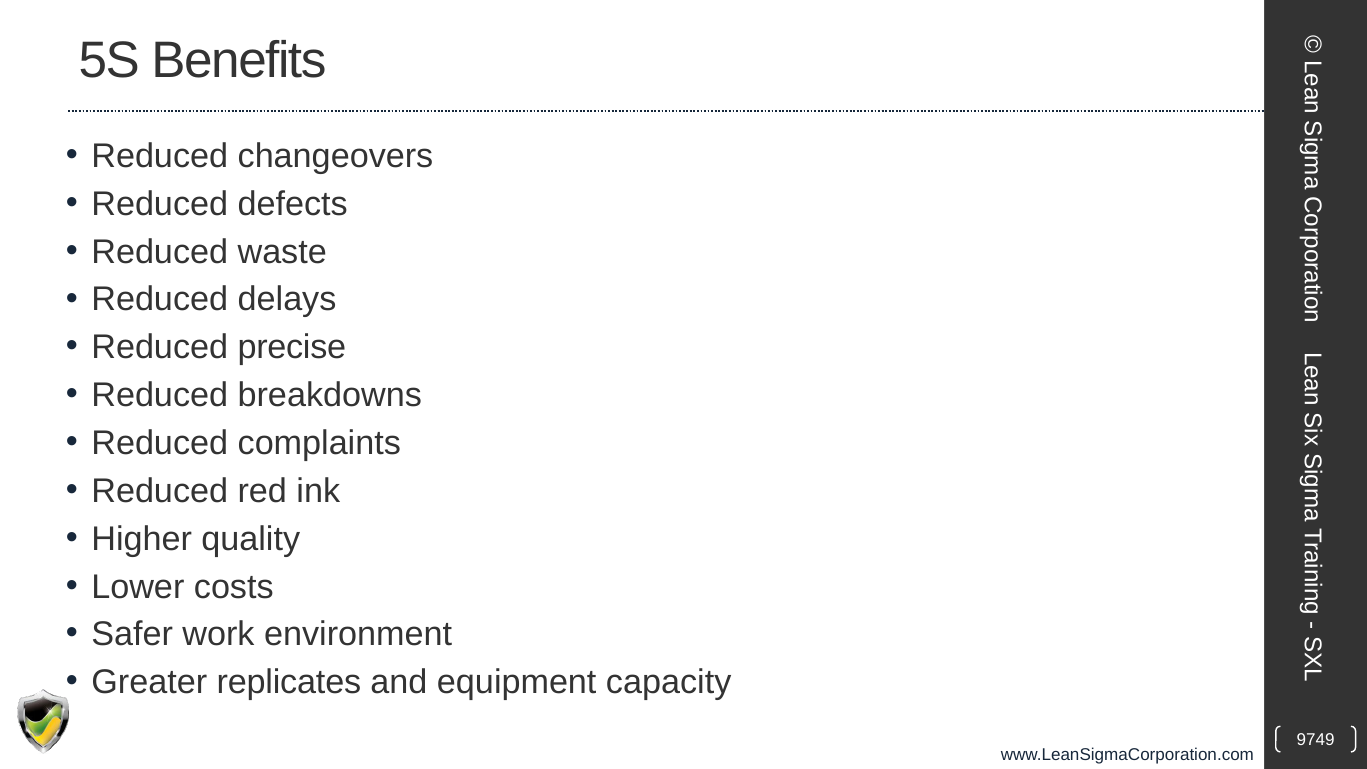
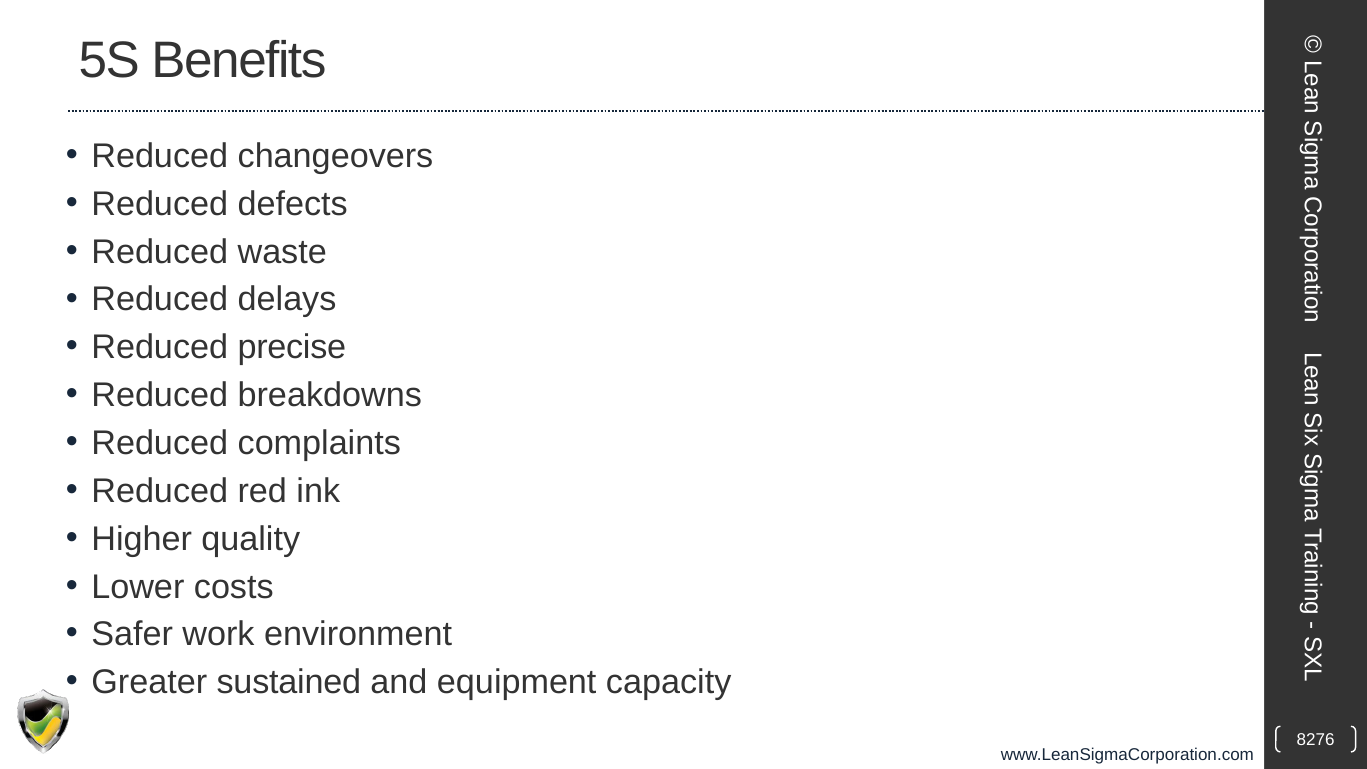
replicates: replicates -> sustained
9749: 9749 -> 8276
